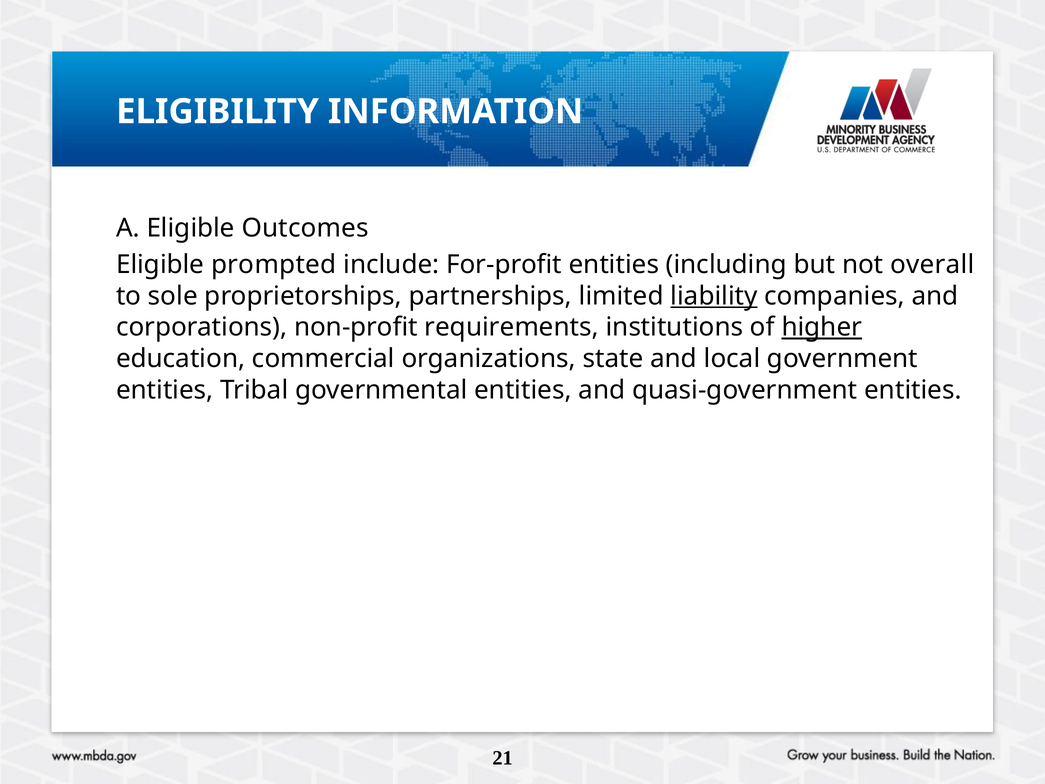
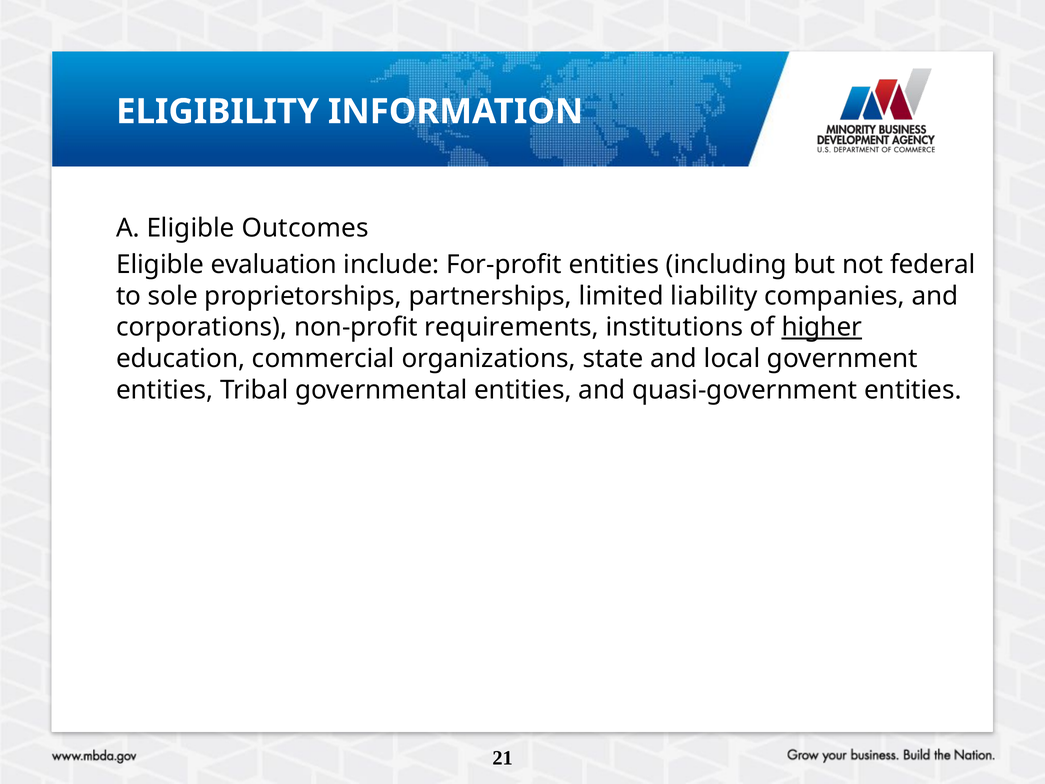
prompted: prompted -> evaluation
overall: overall -> federal
liability underline: present -> none
